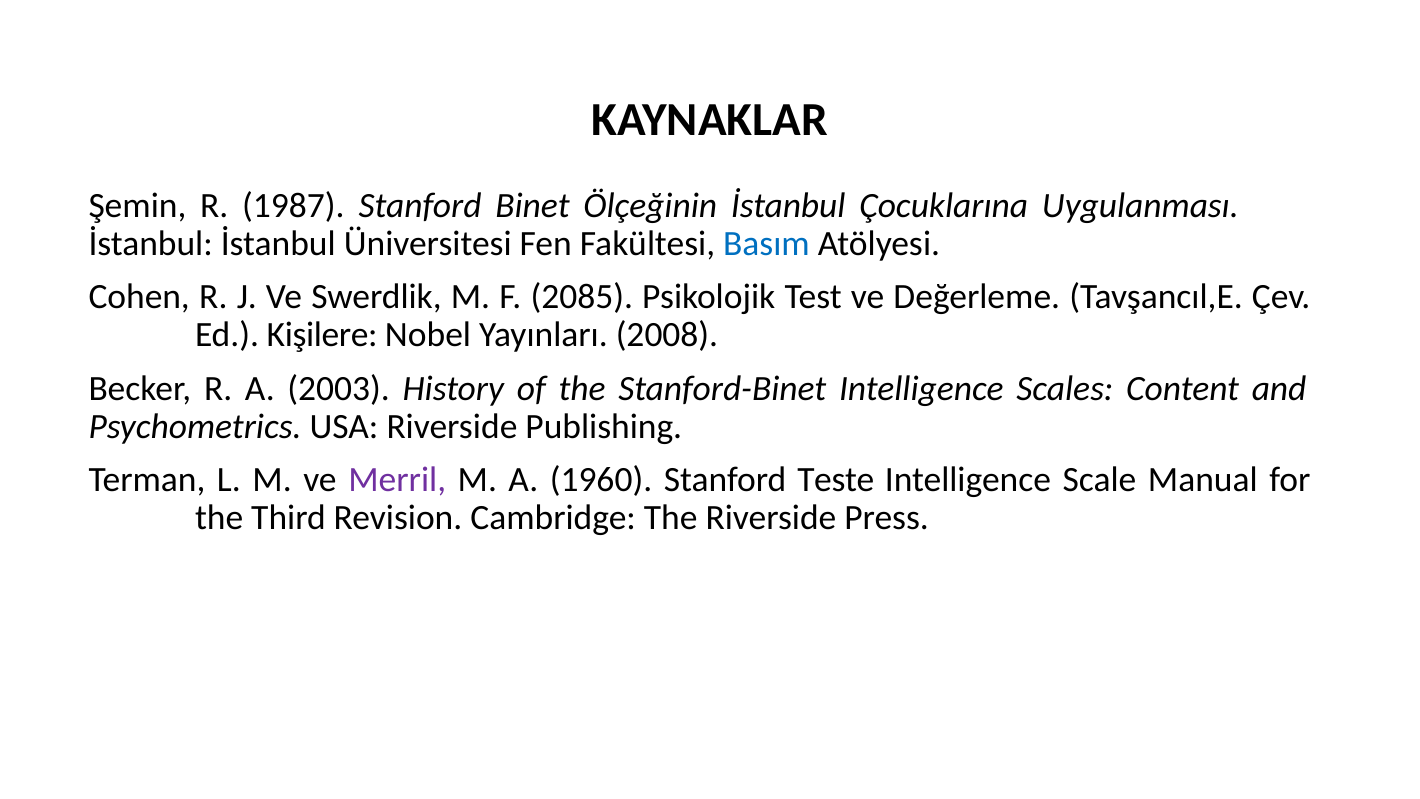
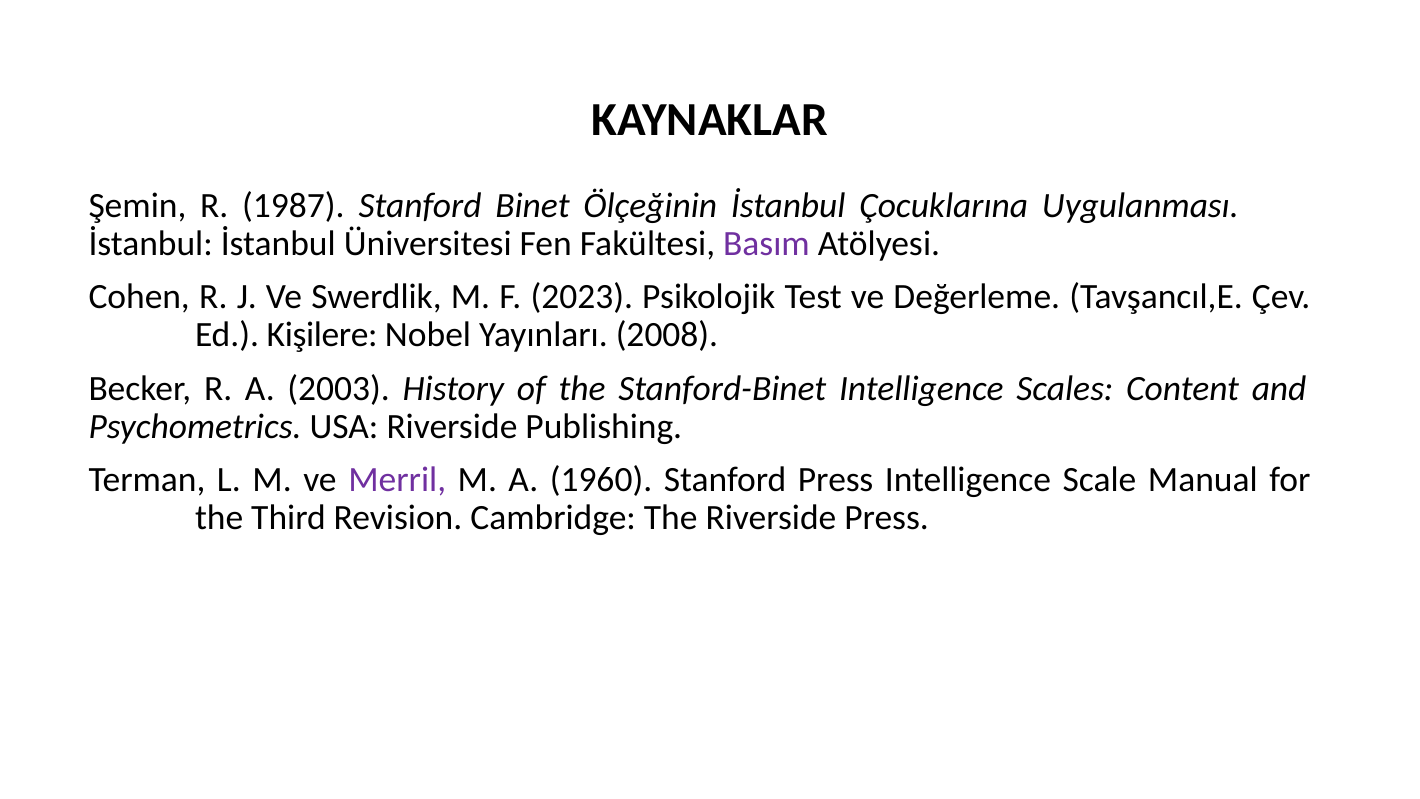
Basım colour: blue -> purple
2085: 2085 -> 2023
Stanford Teste: Teste -> Press
